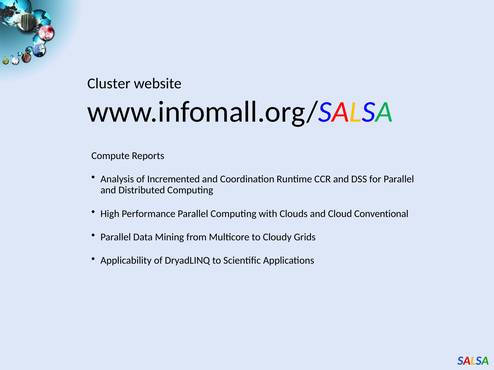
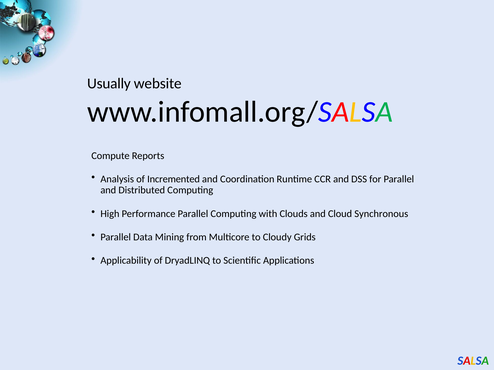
Cluster: Cluster -> Usually
Conventional: Conventional -> Synchronous
